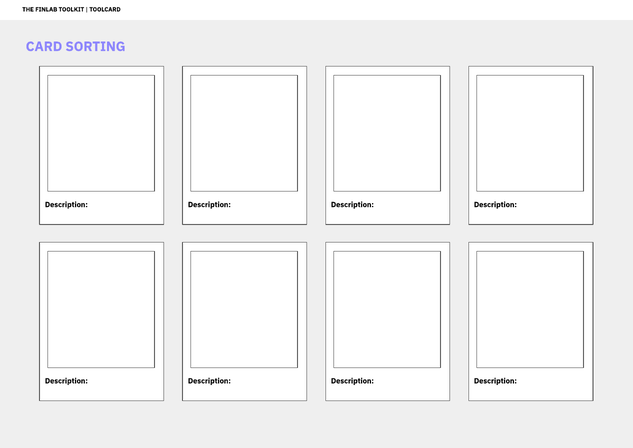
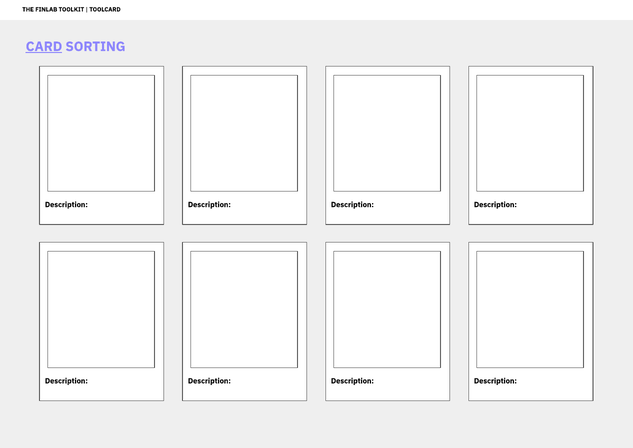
CARD underline: none -> present
